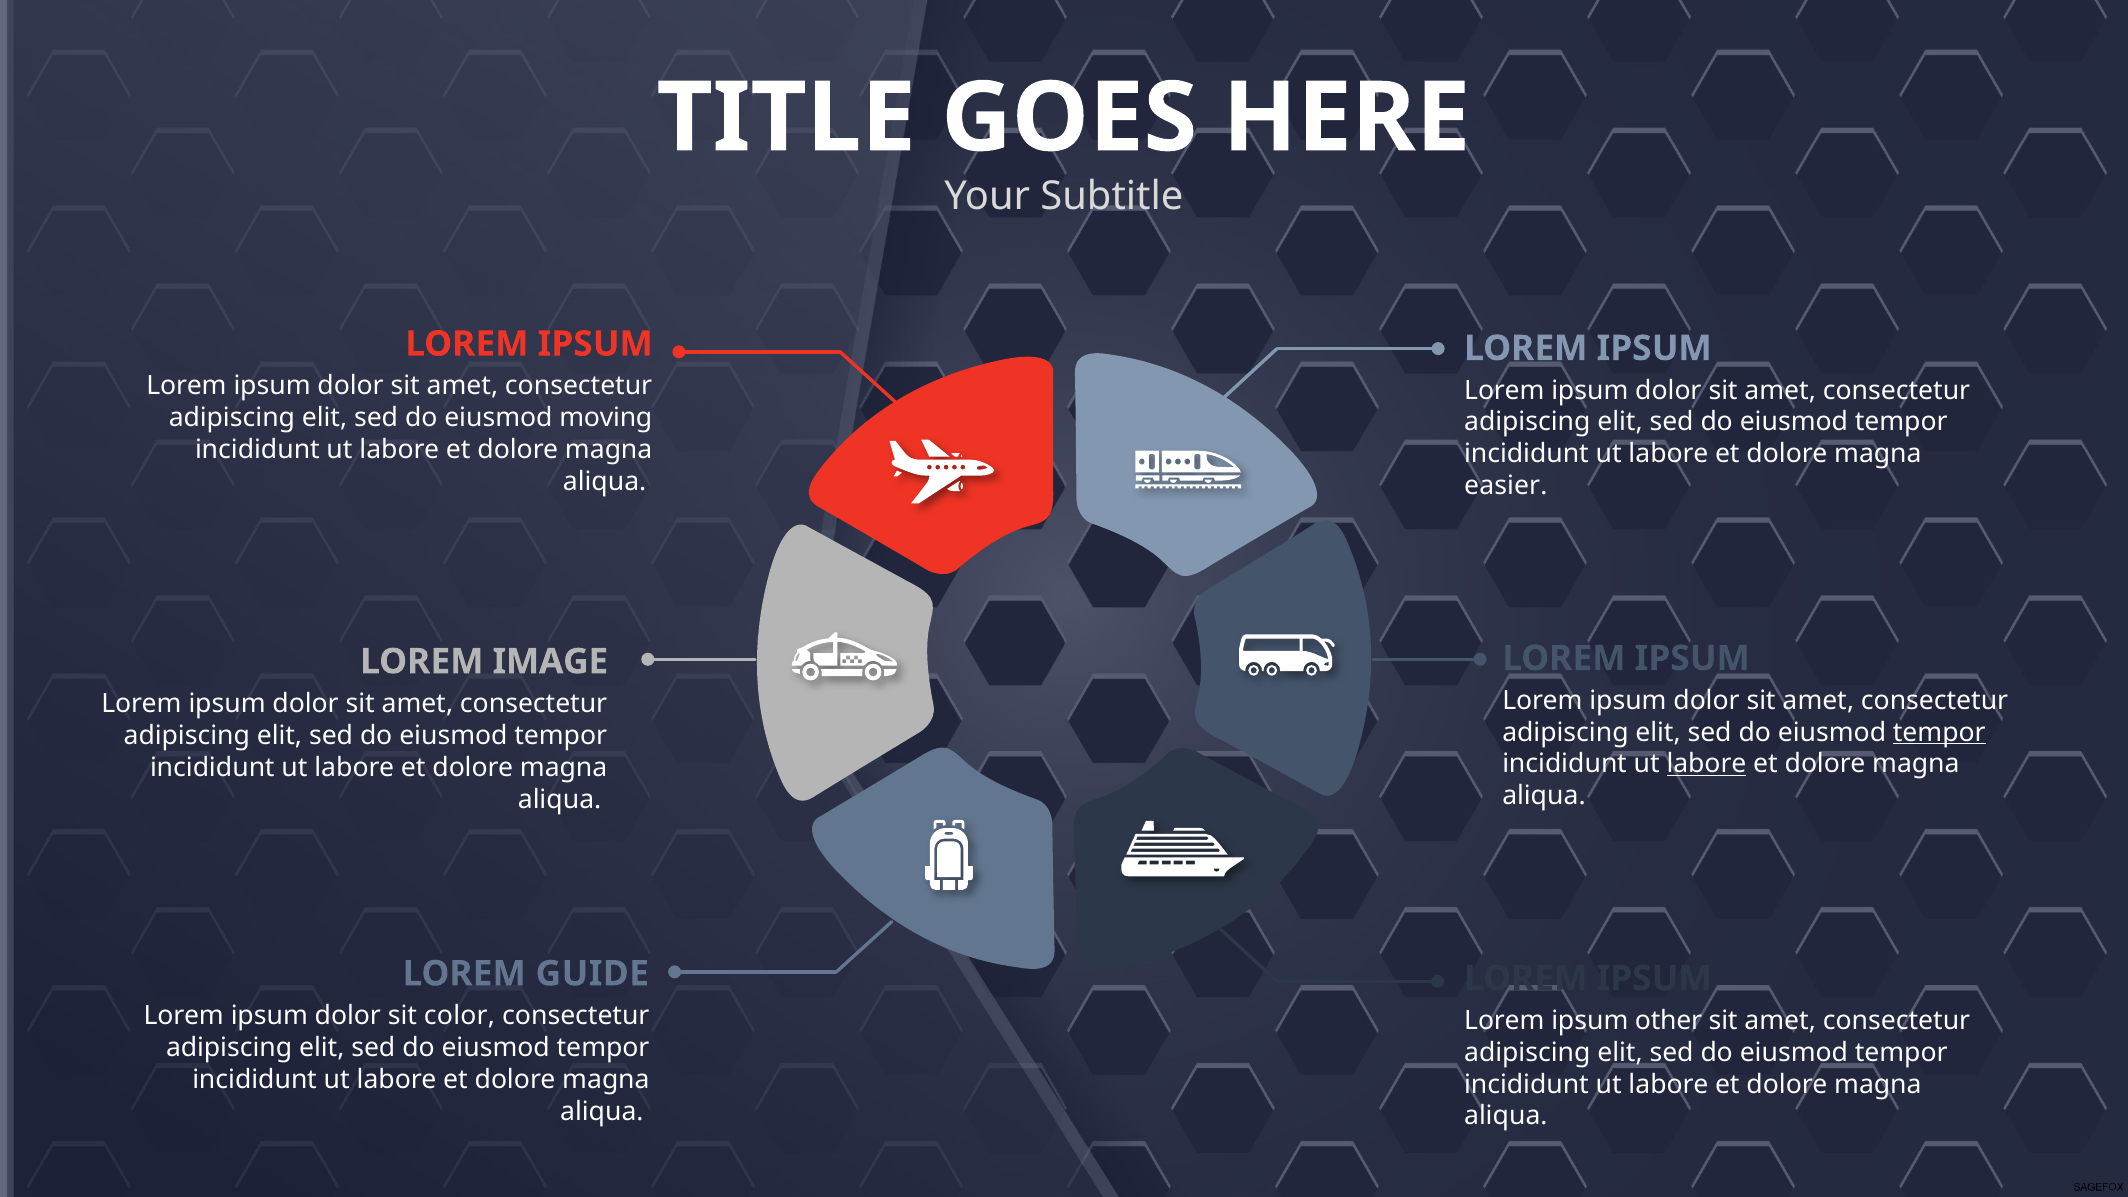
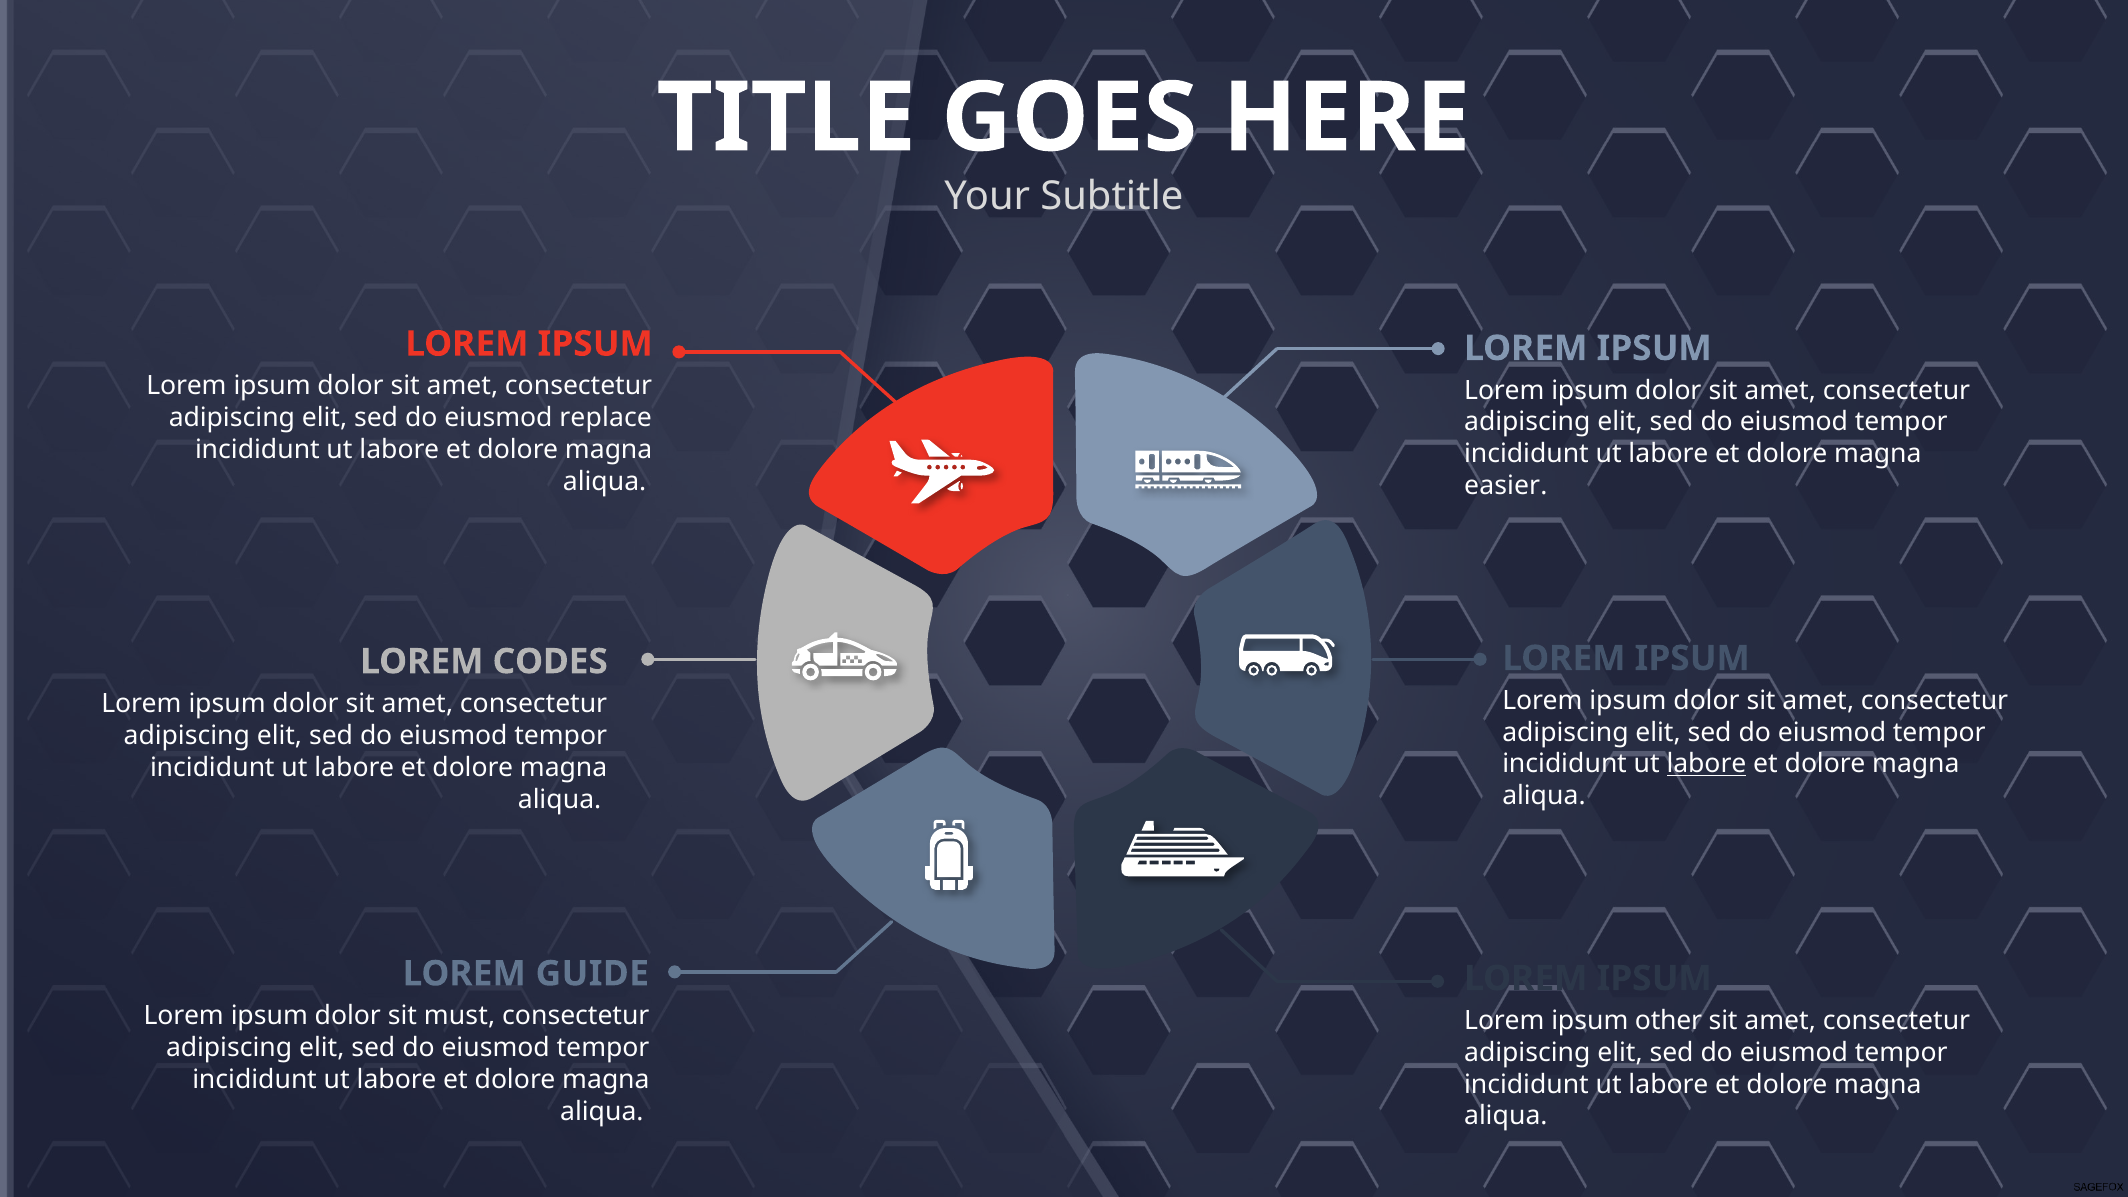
moving: moving -> replace
IMAGE: IMAGE -> CODES
tempor at (1939, 732) underline: present -> none
color: color -> must
